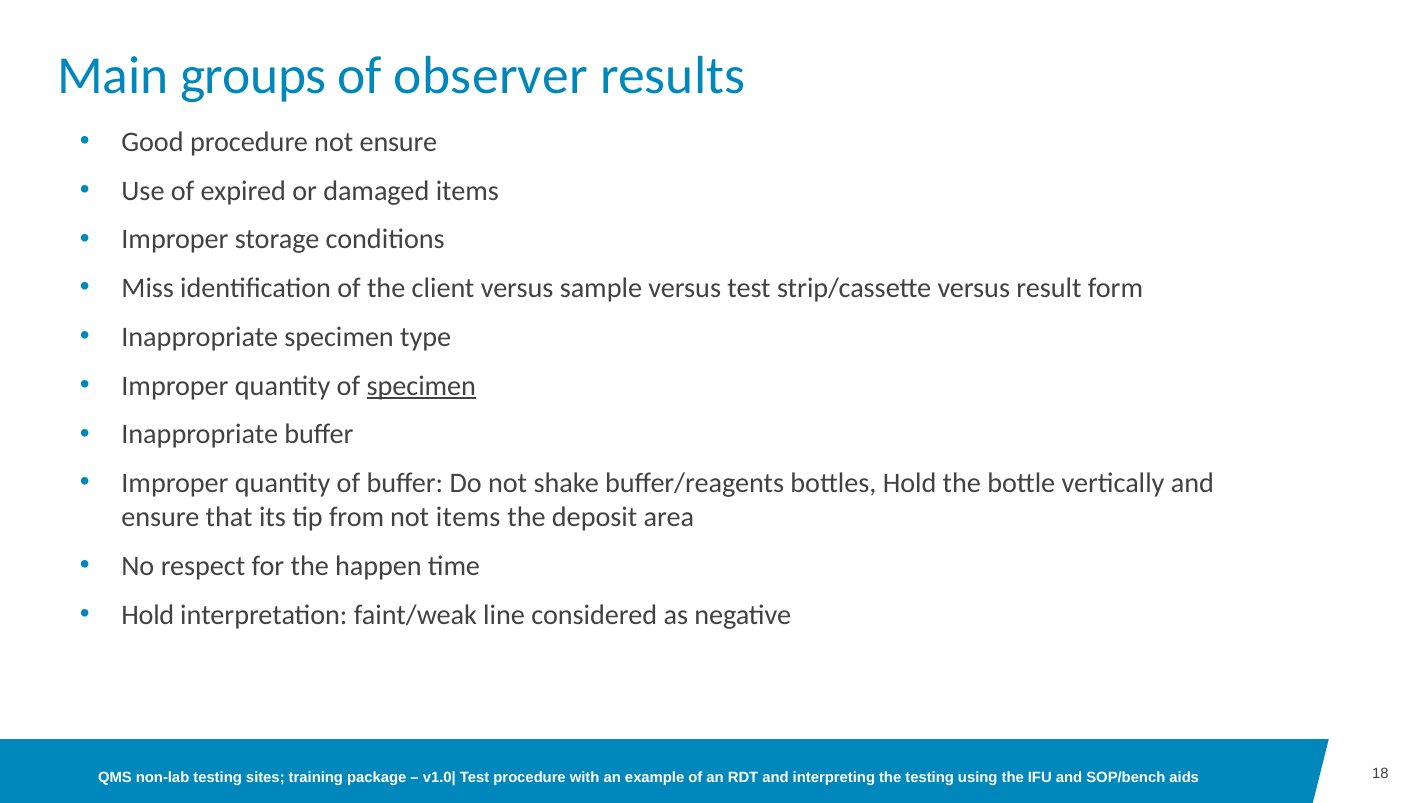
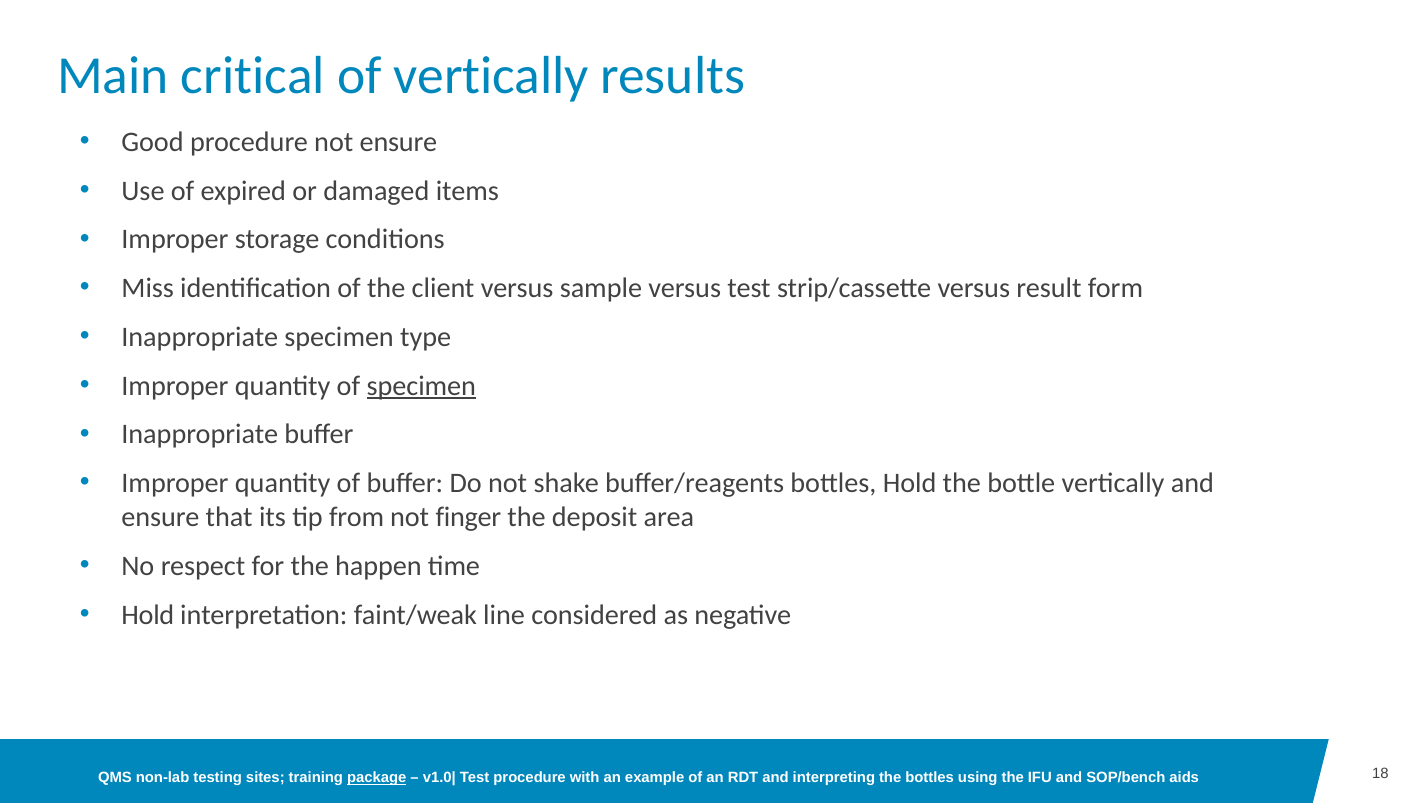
groups: groups -> critical
of observer: observer -> vertically
not items: items -> finger
package underline: none -> present
the testing: testing -> bottles
